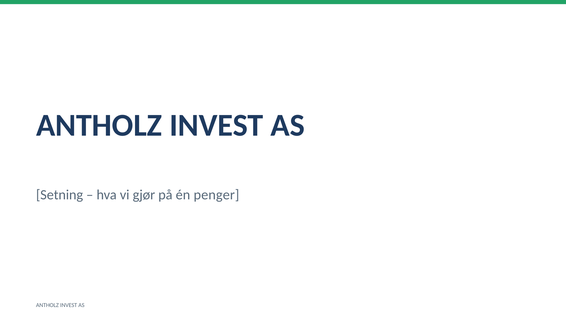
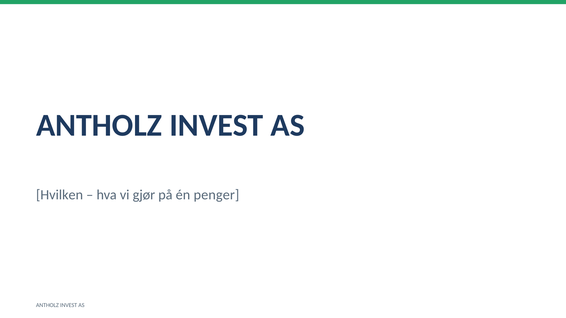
Setning: Setning -> Hvilken
